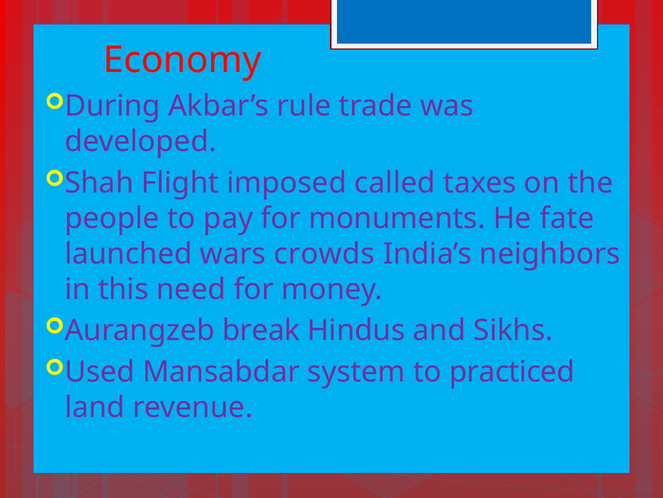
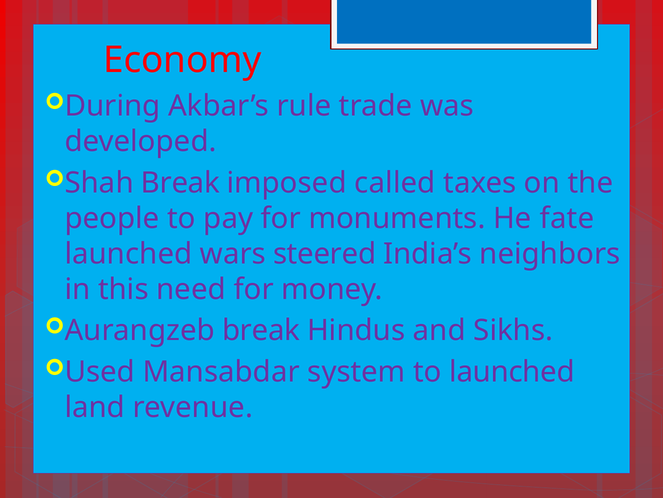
Shah Flight: Flight -> Break
crowds: crowds -> steered
to practiced: practiced -> launched
